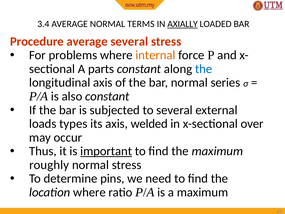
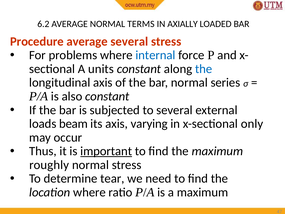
3.4: 3.4 -> 6.2
AXIALLY underline: present -> none
internal colour: orange -> blue
parts: parts -> units
types: types -> beam
welded: welded -> varying
over: over -> only
pins: pins -> tear
